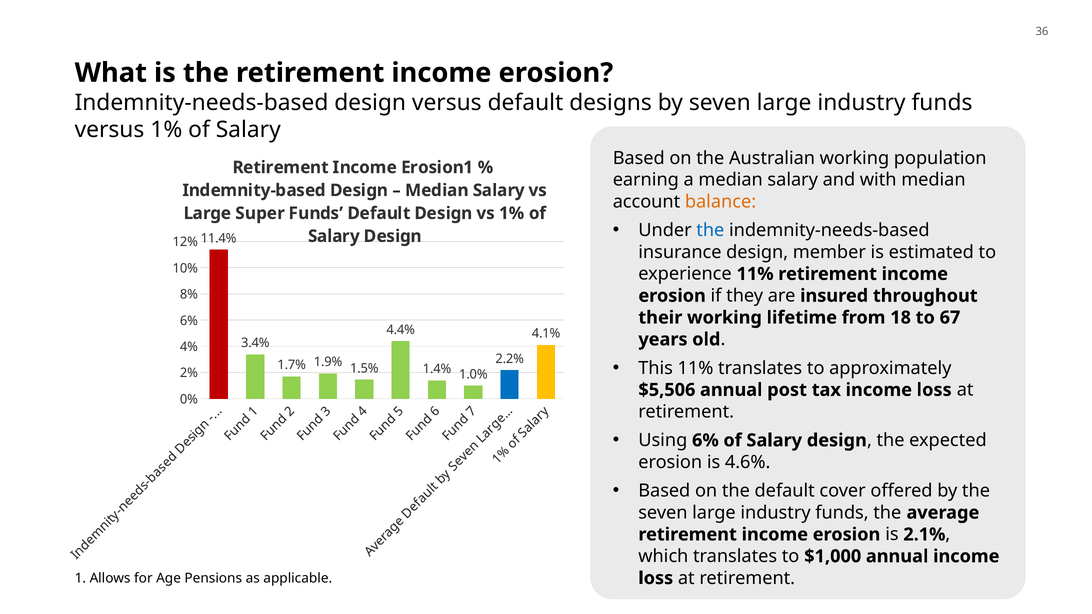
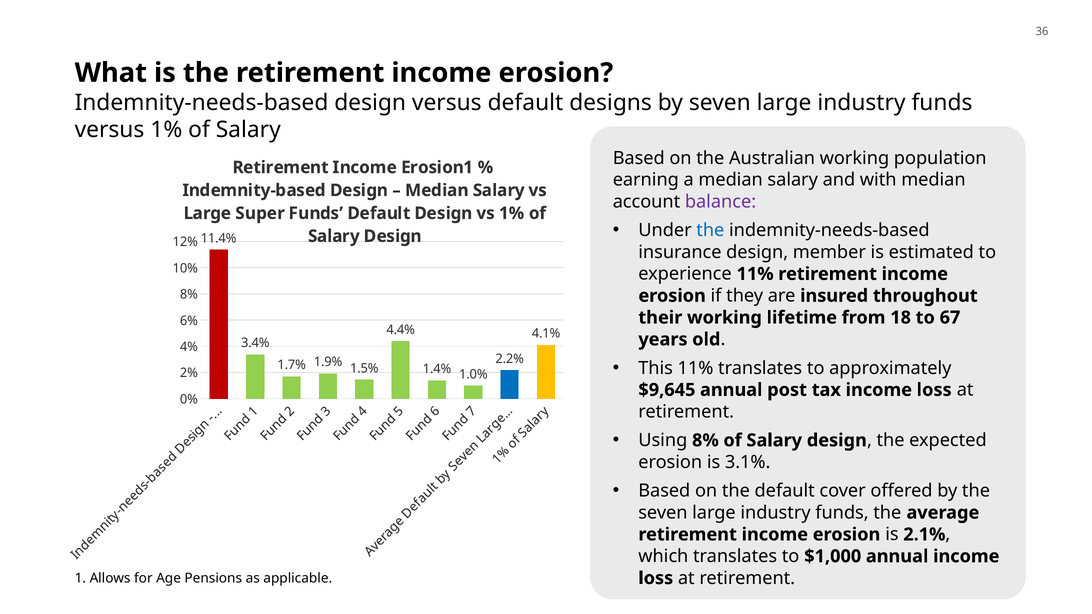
balance colour: orange -> purple
$5,506: $5,506 -> $9,645
Using 6%: 6% -> 8%
4.6%: 4.6% -> 3.1%
